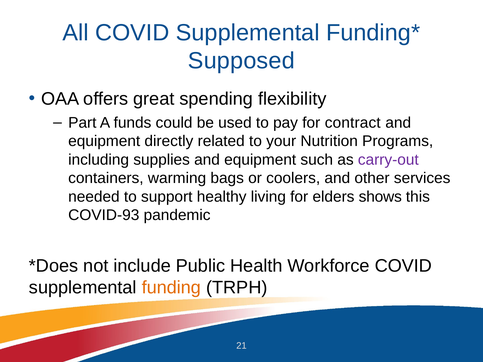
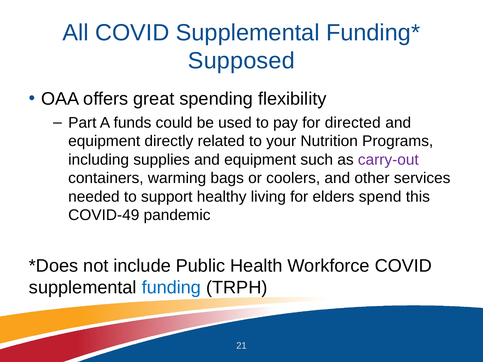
contract: contract -> directed
shows: shows -> spend
COVID-93: COVID-93 -> COVID-49
funding colour: orange -> blue
